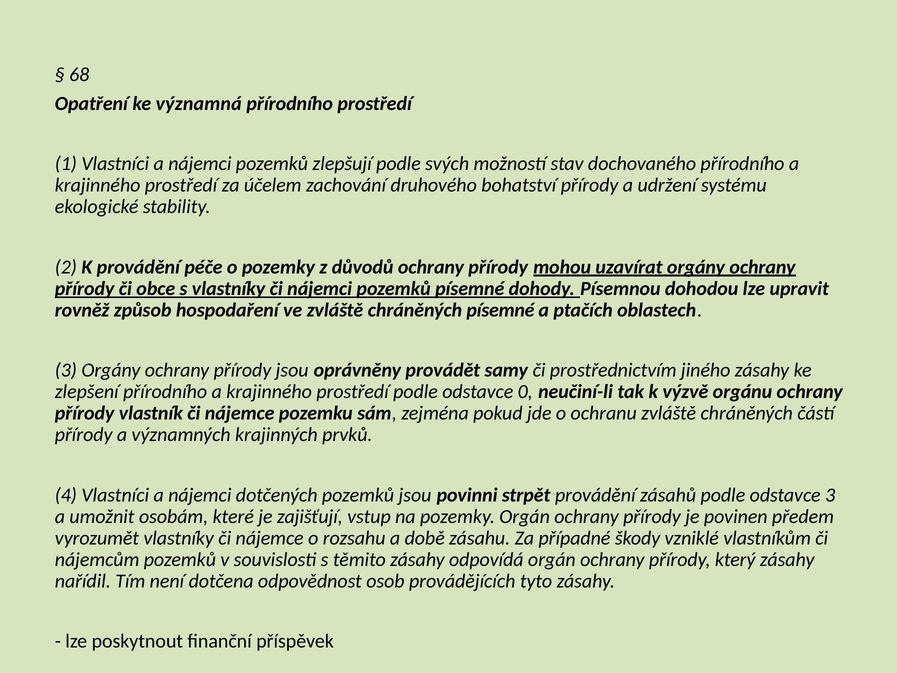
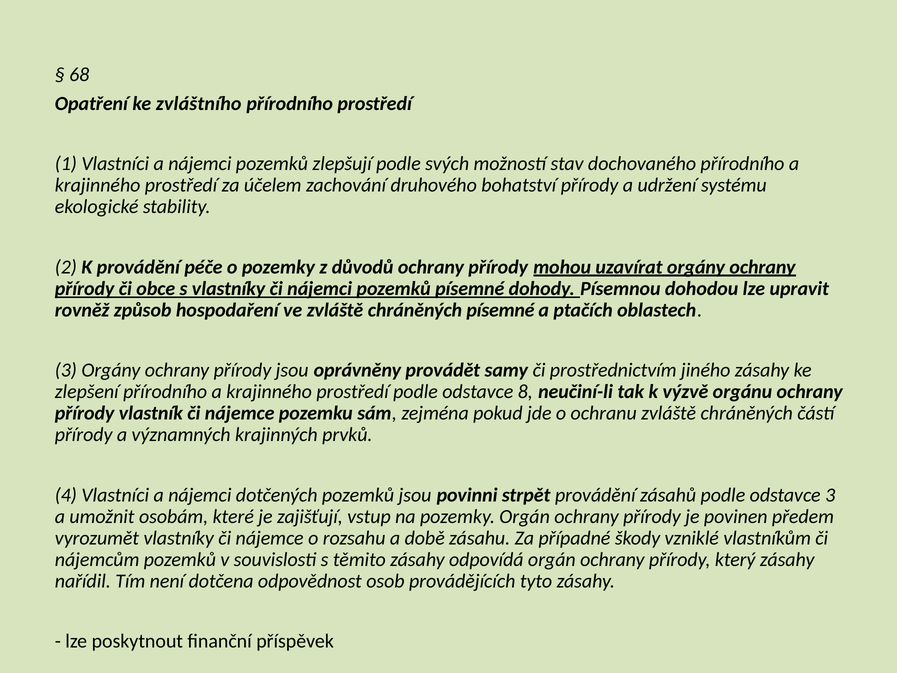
významná: významná -> zvláštního
0: 0 -> 8
